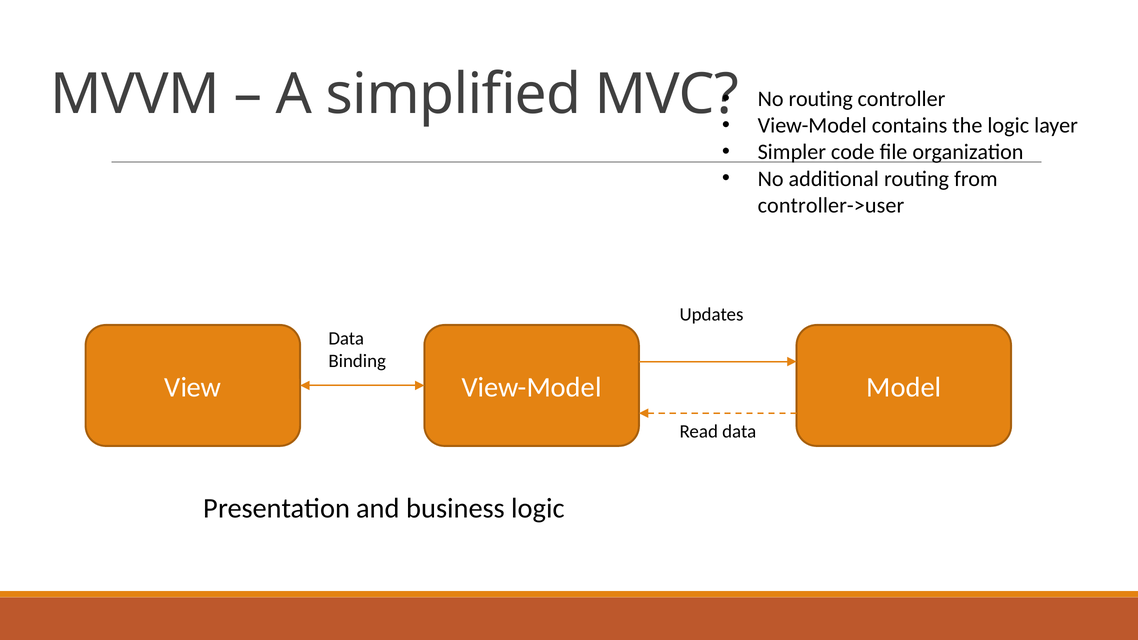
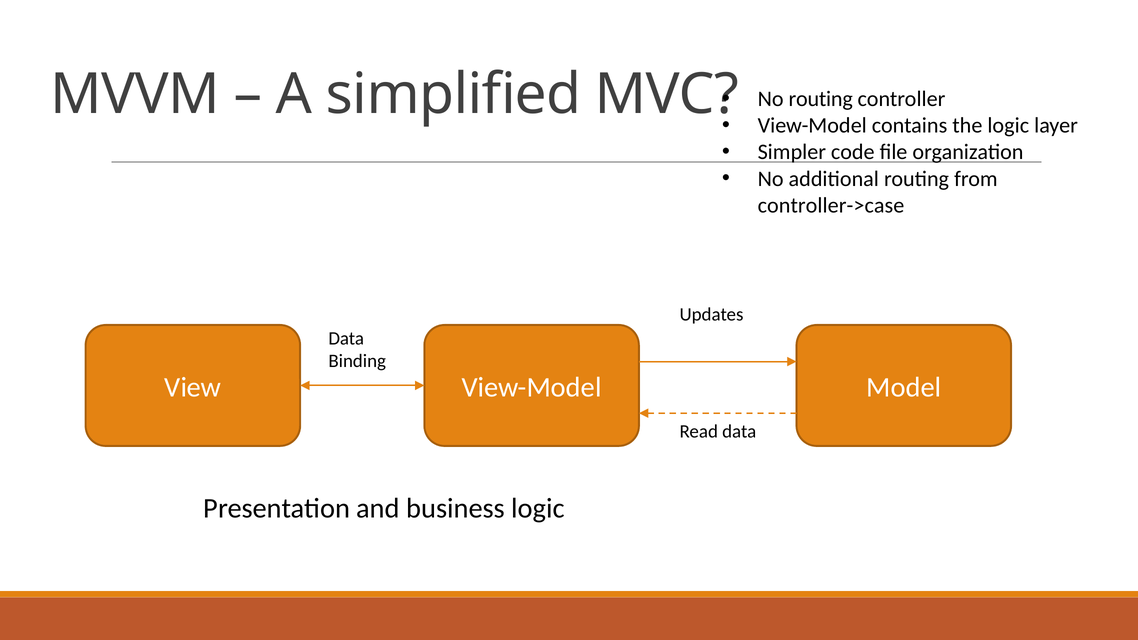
controller->user: controller->user -> controller->case
